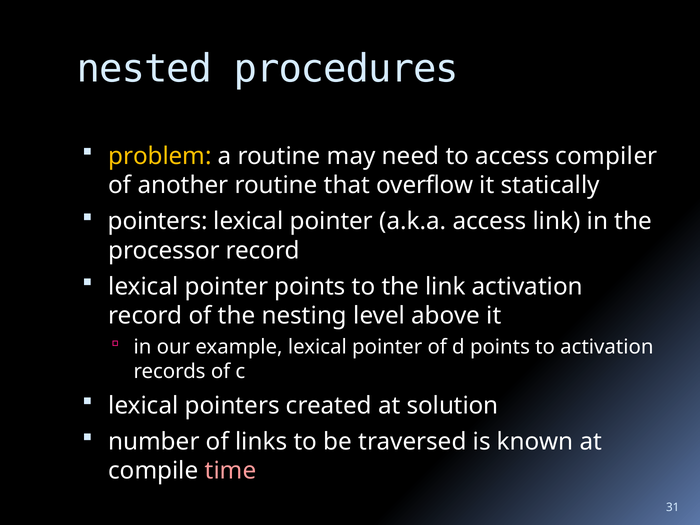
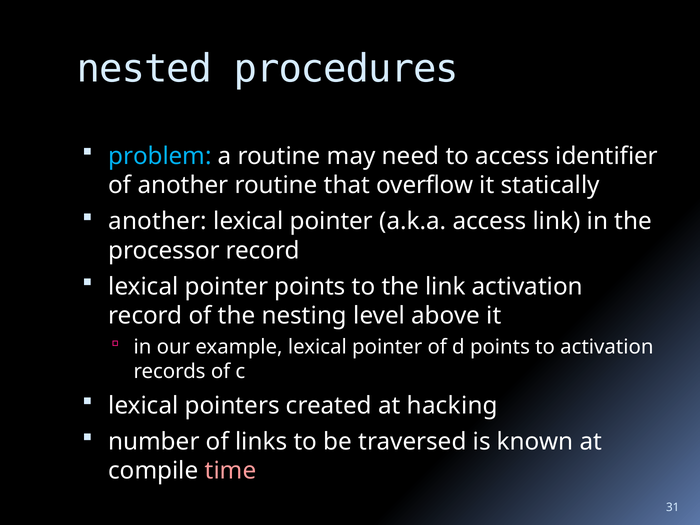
problem colour: yellow -> light blue
compiler: compiler -> identifier
pointers at (158, 221): pointers -> another
solution: solution -> hacking
